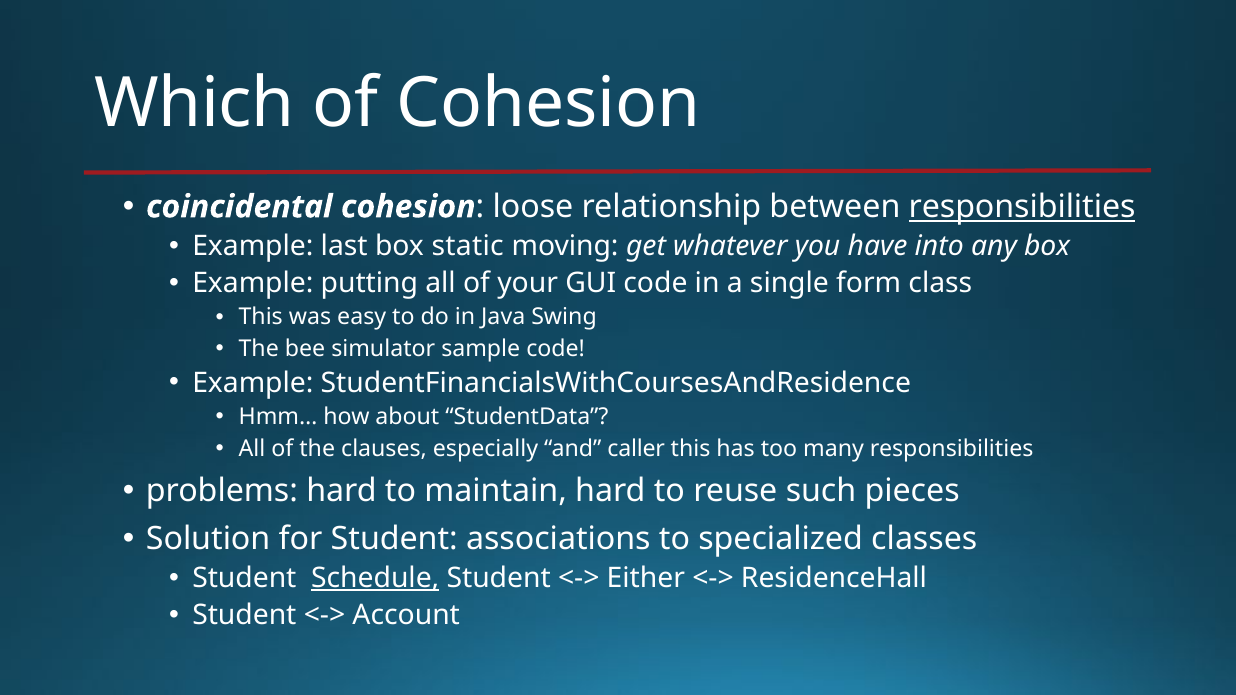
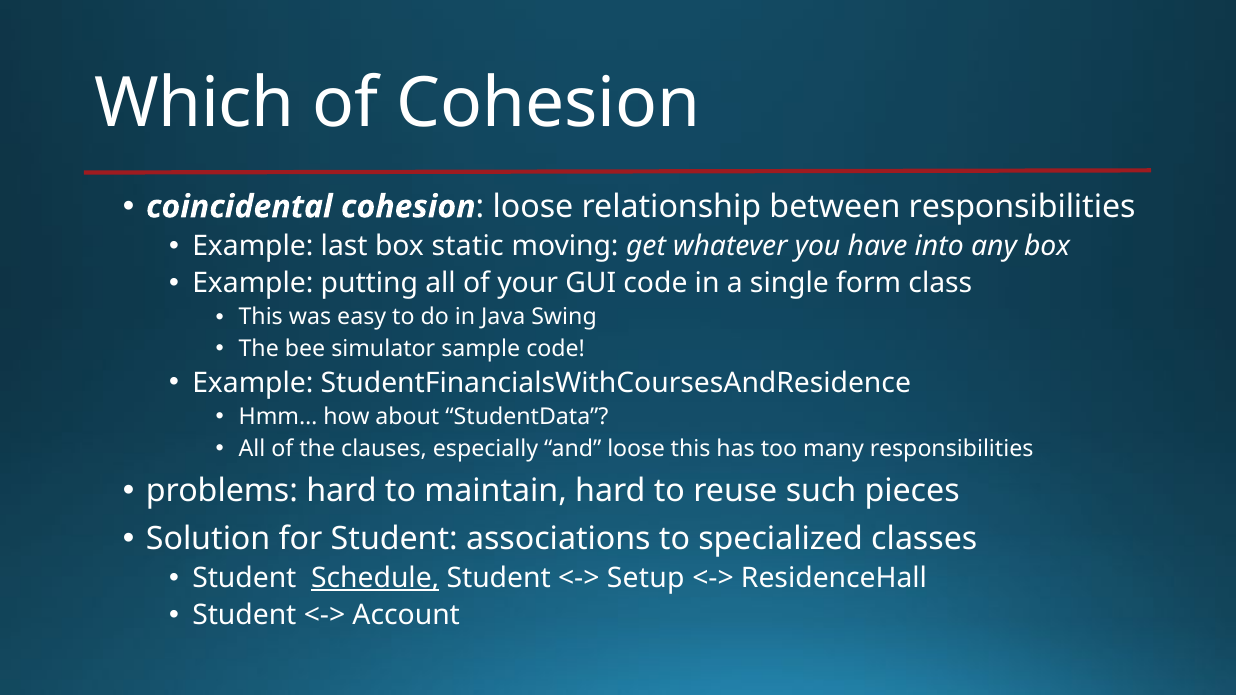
responsibilities at (1022, 207) underline: present -> none
and caller: caller -> loose
Either: Either -> Setup
